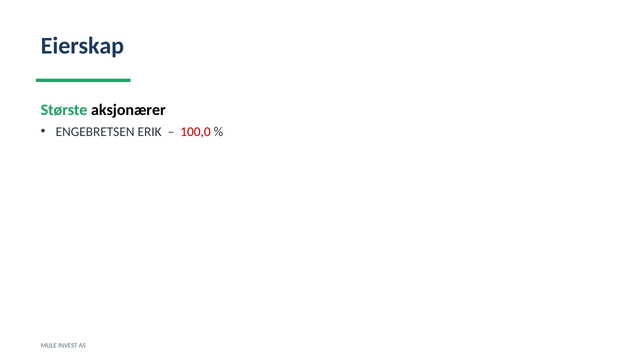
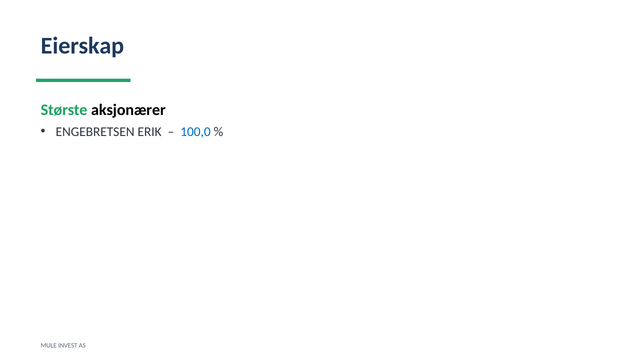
100,0 colour: red -> blue
